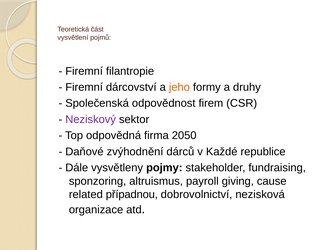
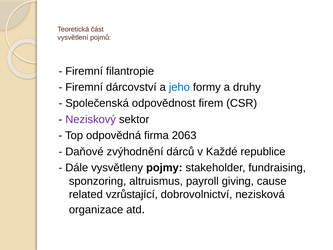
jeho colour: orange -> blue
2050: 2050 -> 2063
případnou: případnou -> vzrůstající
